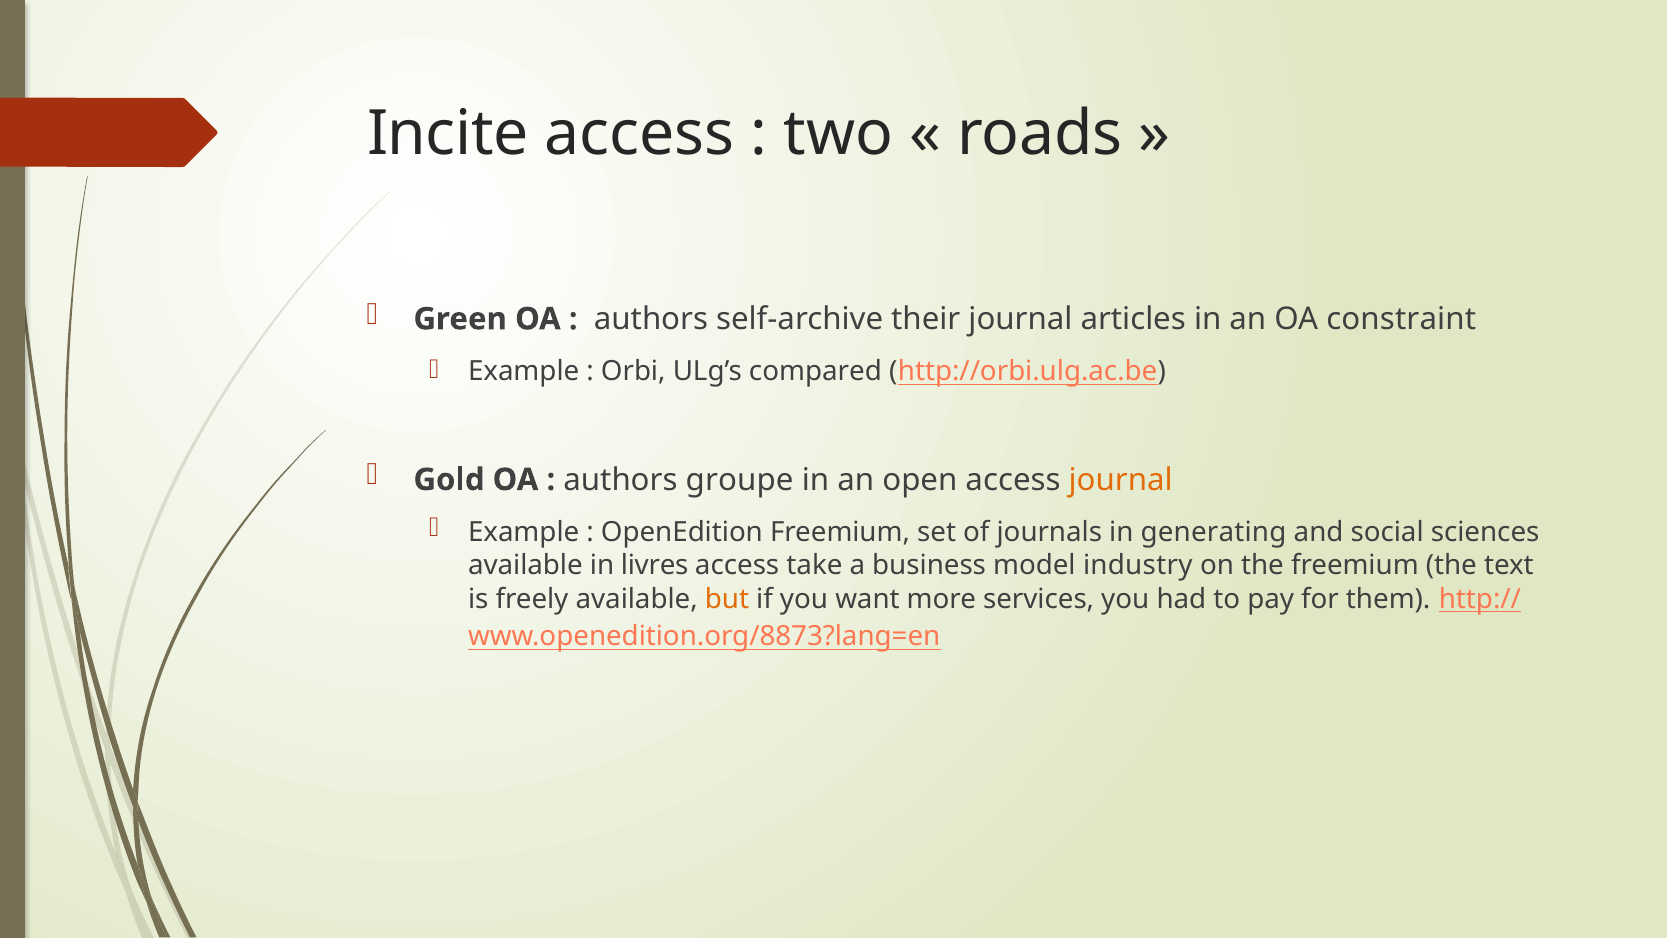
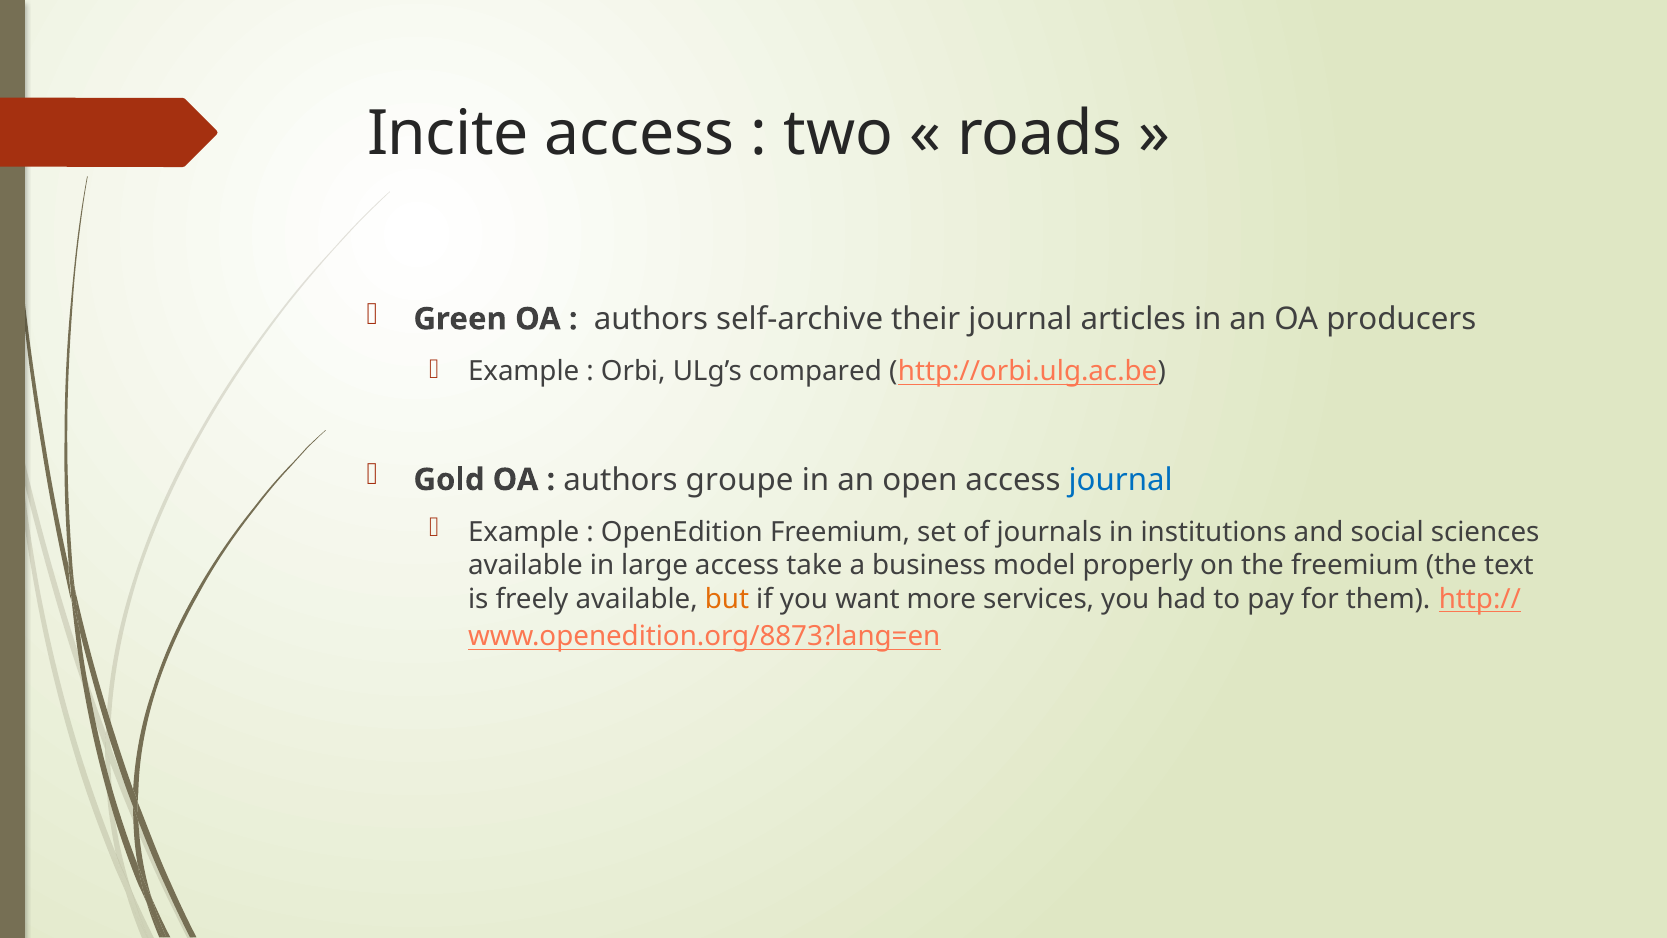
constraint: constraint -> producers
journal at (1121, 480) colour: orange -> blue
generating: generating -> institutions
livres: livres -> large
industry: industry -> properly
